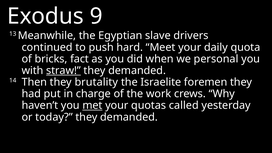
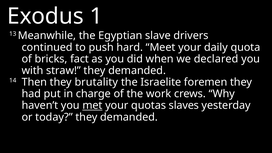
9: 9 -> 1
personal: personal -> declared
straw underline: present -> none
called: called -> slaves
